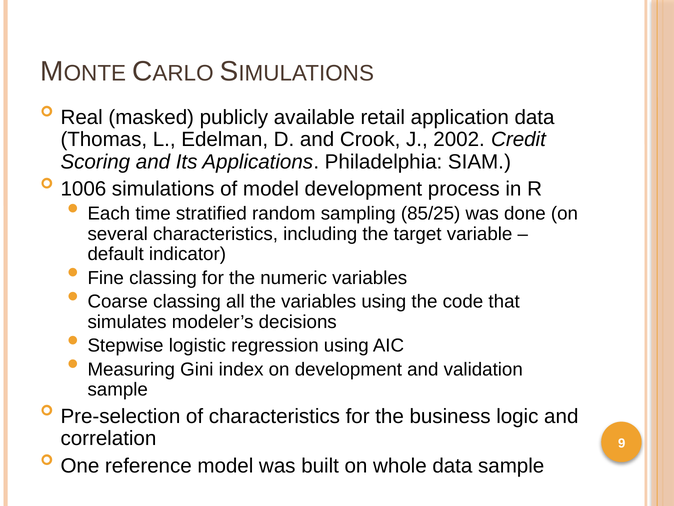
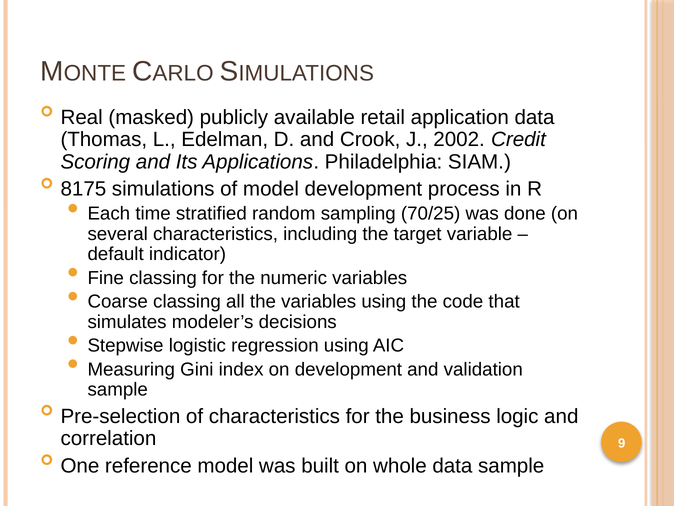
1006: 1006 -> 8175
85/25: 85/25 -> 70/25
